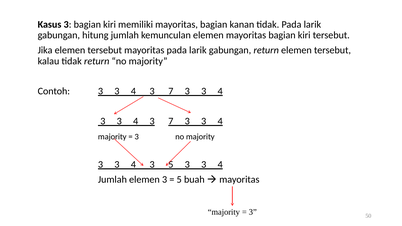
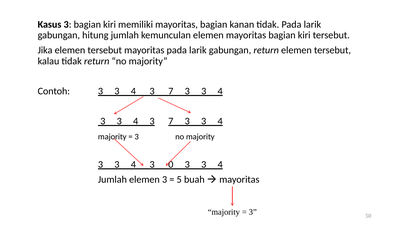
3 5: 5 -> 0
